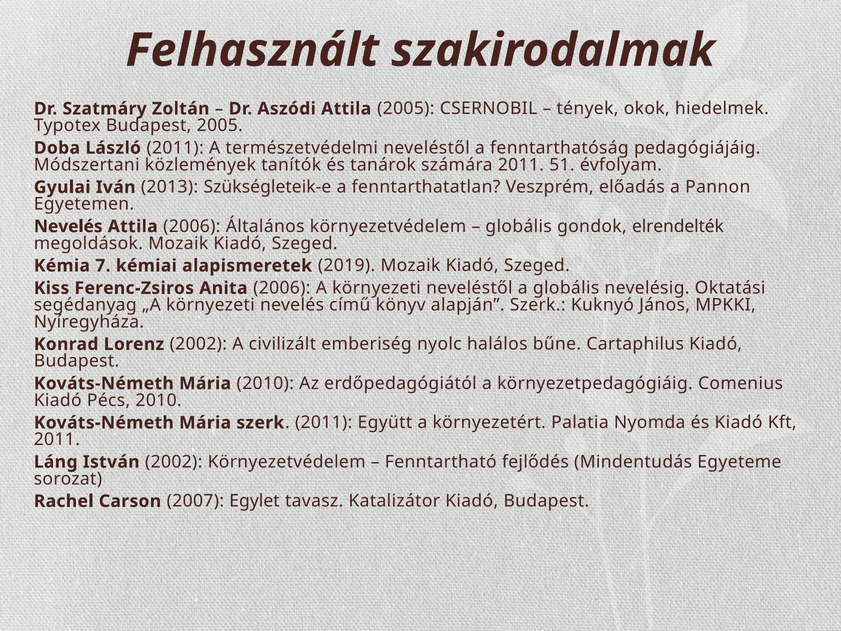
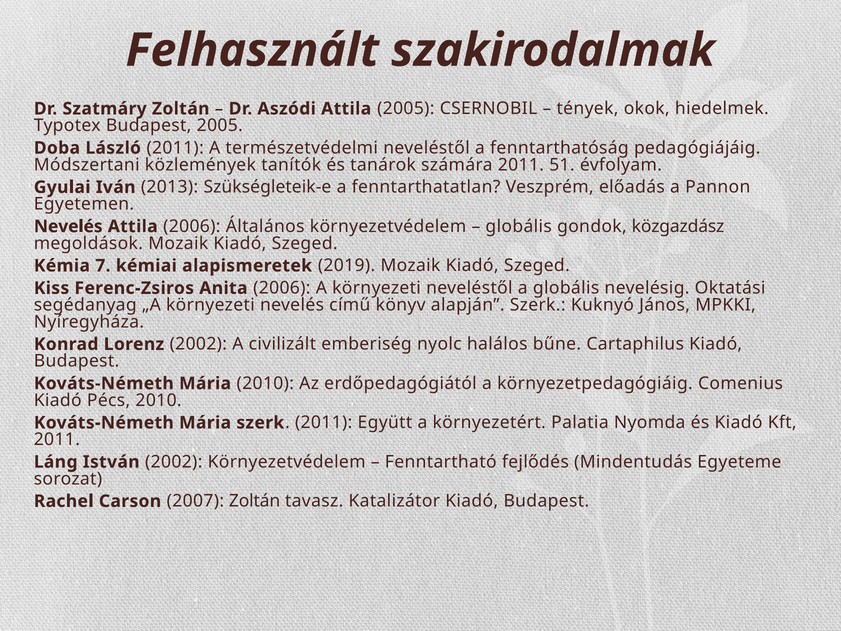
elrendelték: elrendelték -> közgazdász
2007 Egylet: Egylet -> Zoltán
